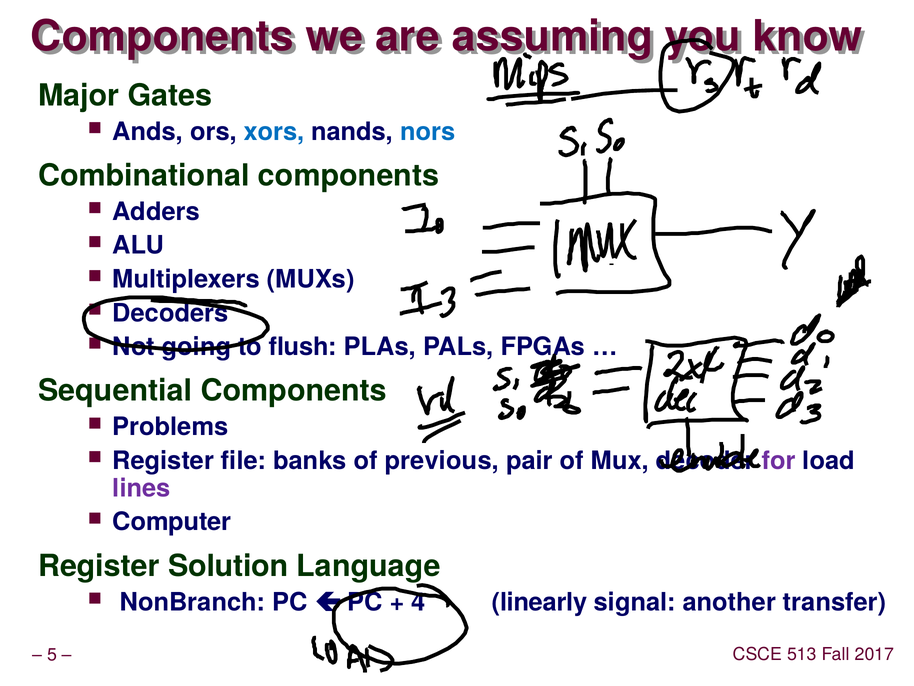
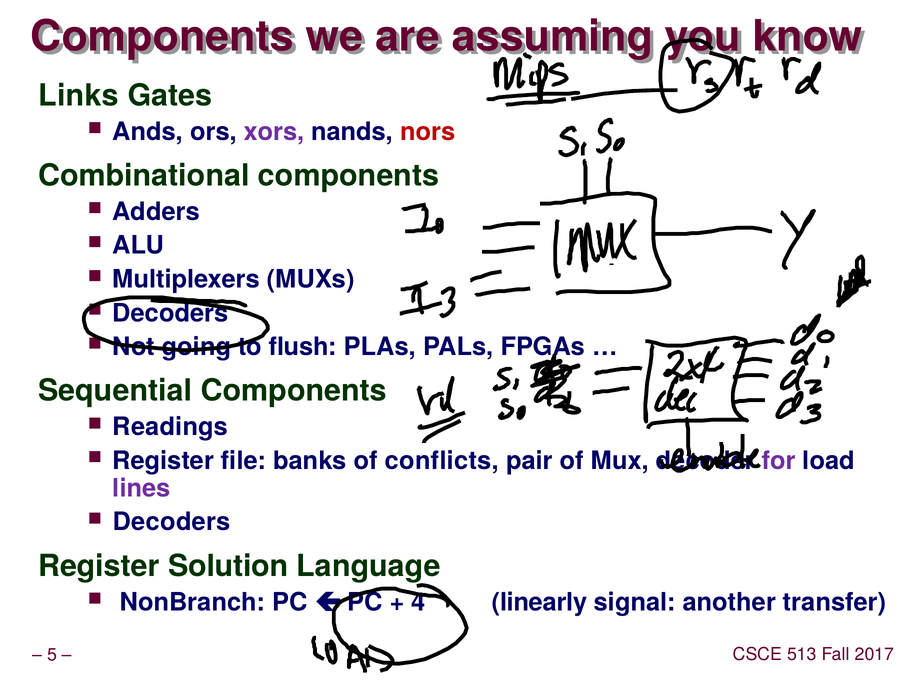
Major: Major -> Links
xors colour: blue -> purple
nors colour: blue -> red
Problems: Problems -> Readings
previous: previous -> conflicts
Computer at (172, 522): Computer -> Decoders
